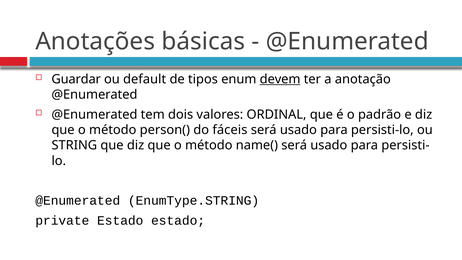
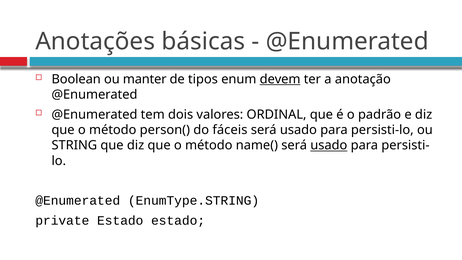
Guardar: Guardar -> Boolean
default: default -> manter
usado at (329, 145) underline: none -> present
